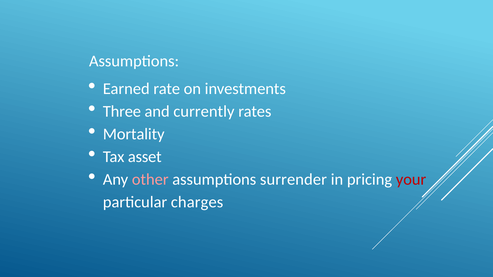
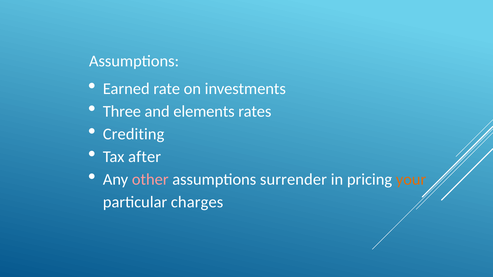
currently: currently -> elements
Mortality: Mortality -> Crediting
asset: asset -> after
your colour: red -> orange
